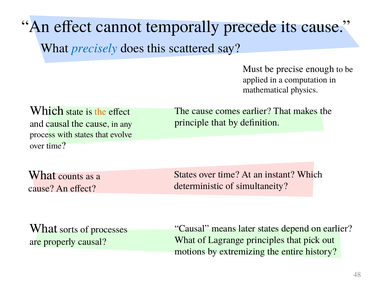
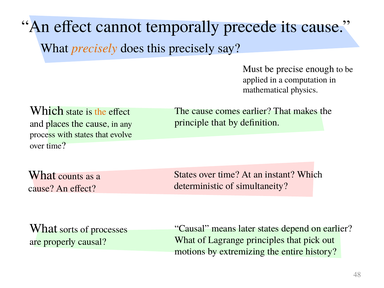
precisely at (94, 48) colour: blue -> orange
this scattered: scattered -> precisely
and causal: causal -> places
